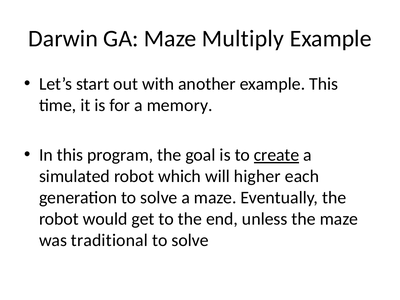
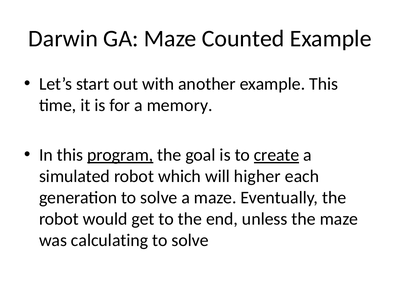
Multiply: Multiply -> Counted
program underline: none -> present
traditional: traditional -> calculating
